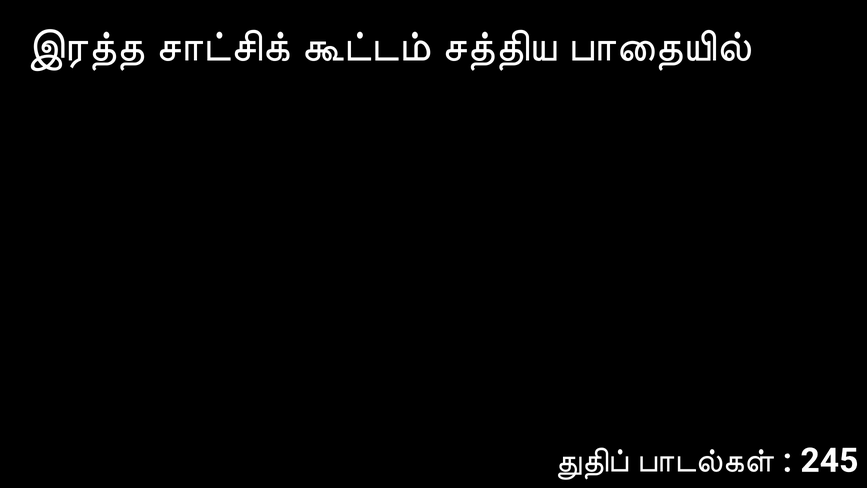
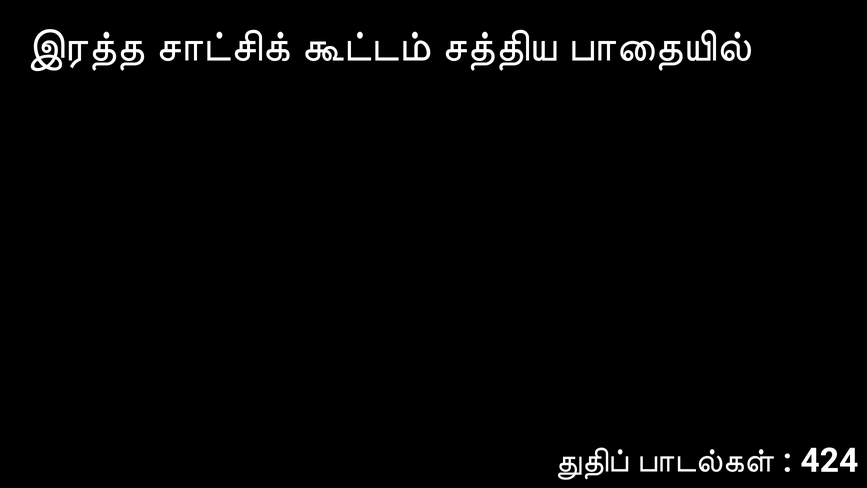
245: 245 -> 424
